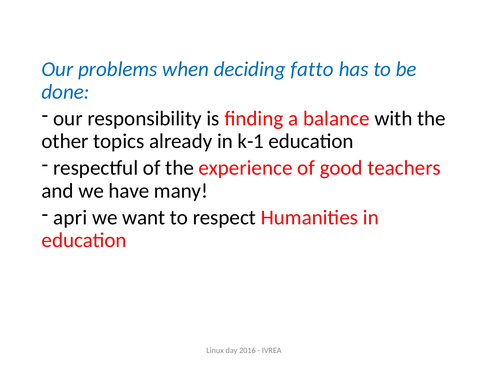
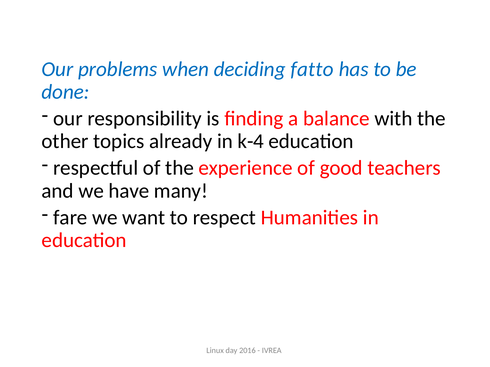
k-1: k-1 -> k-4
apri: apri -> fare
